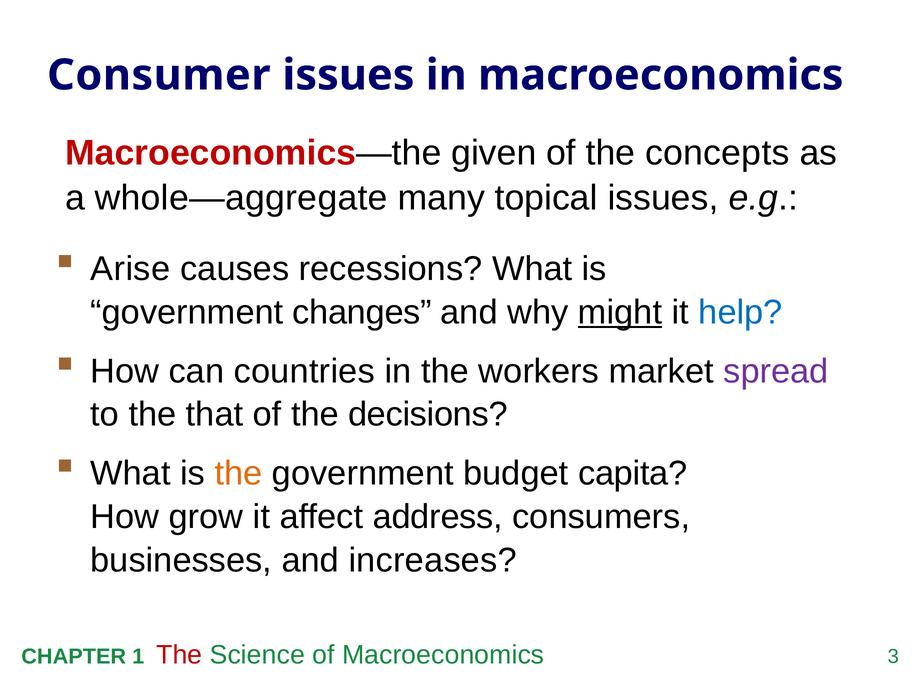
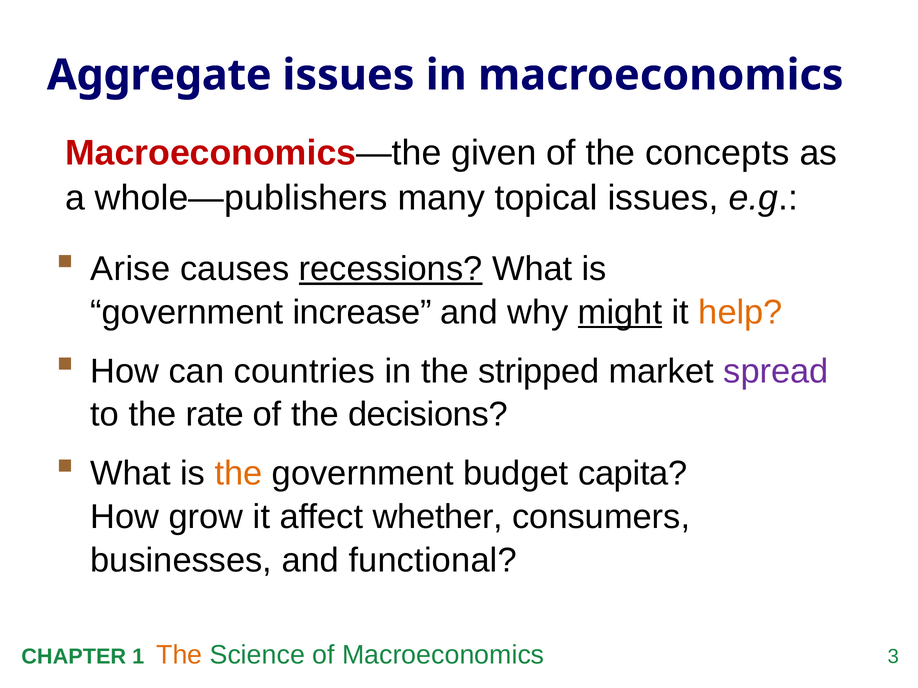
Consumer: Consumer -> Aggregate
whole—aggregate: whole—aggregate -> whole—publishers
recessions underline: none -> present
changes: changes -> increase
help colour: blue -> orange
workers: workers -> stripped
that: that -> rate
address: address -> whether
increases: increases -> functional
The at (179, 655) colour: red -> orange
